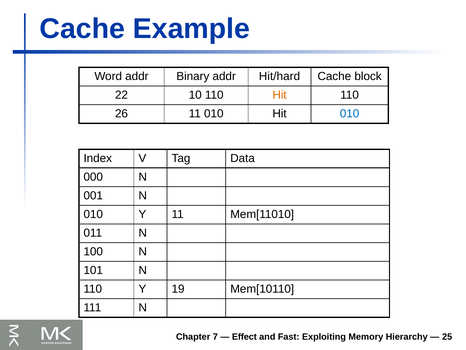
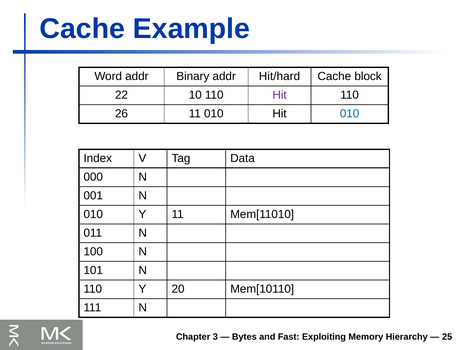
Hit at (280, 95) colour: orange -> purple
19: 19 -> 20
7: 7 -> 3
Effect: Effect -> Bytes
